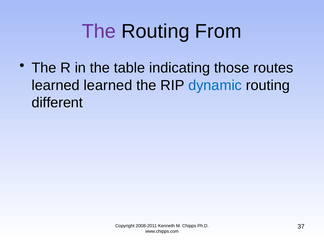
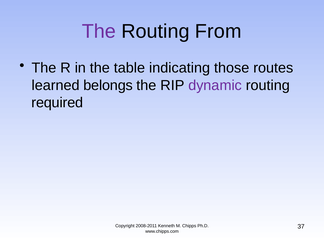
learned learned: learned -> belongs
dynamic colour: blue -> purple
different: different -> required
